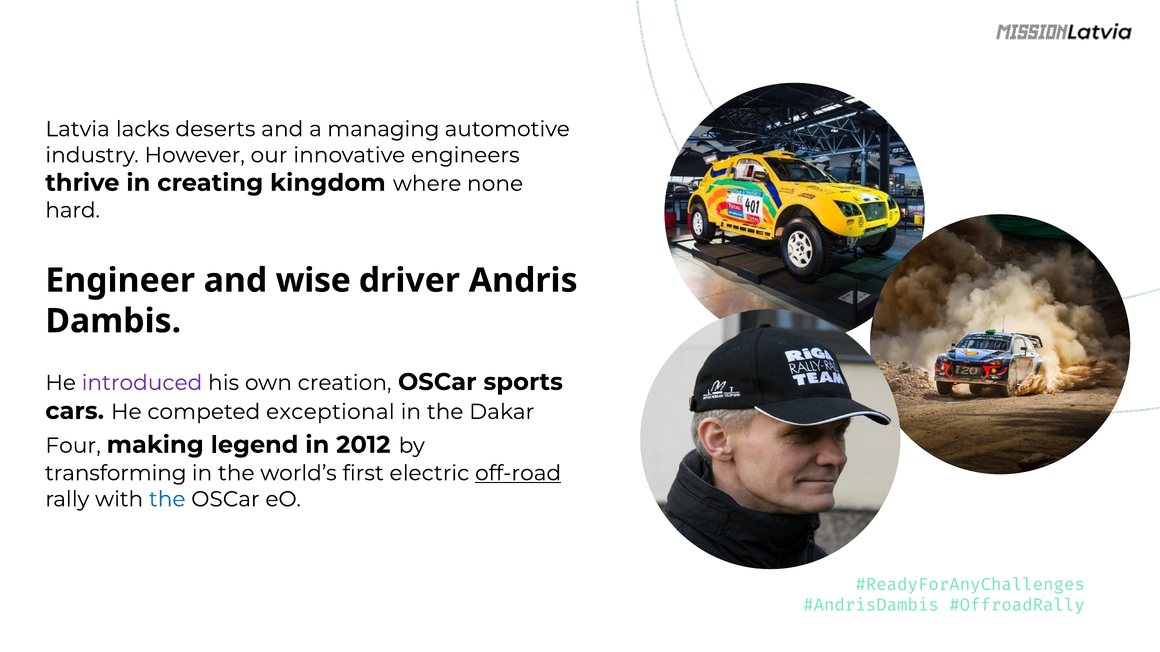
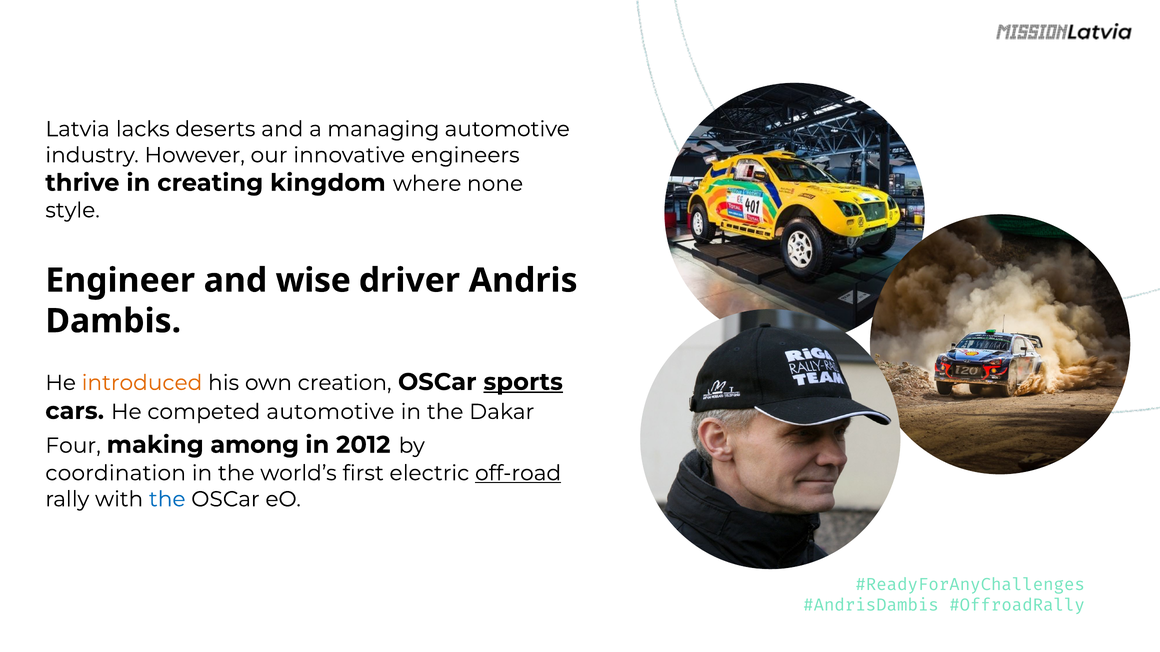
hard: hard -> style
introduced colour: purple -> orange
sports underline: none -> present
competed exceptional: exceptional -> automotive
legend: legend -> among
transforming: transforming -> coordination
